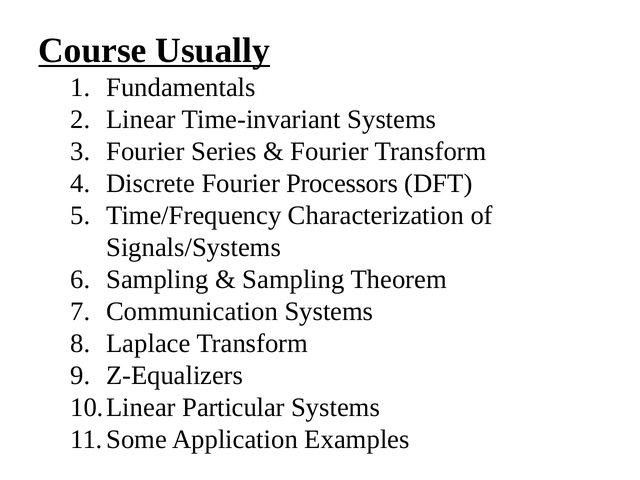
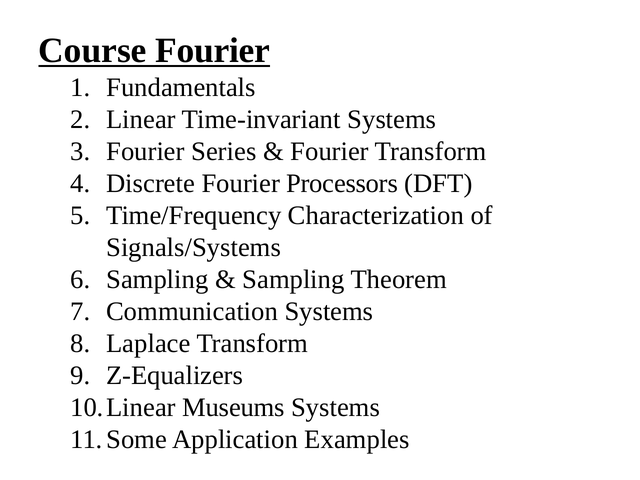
Course Usually: Usually -> Fourier
Particular: Particular -> Museums
